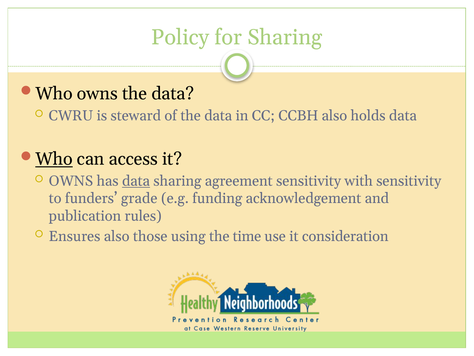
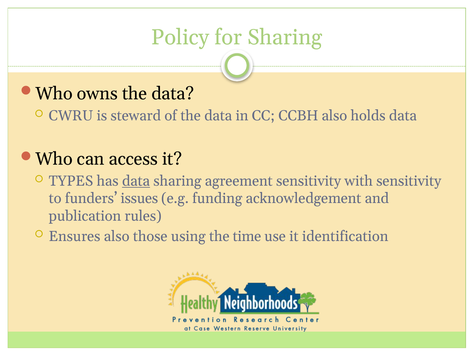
Who at (54, 159) underline: present -> none
OWNS at (71, 181): OWNS -> TYPES
grade: grade -> issues
consideration: consideration -> identification
